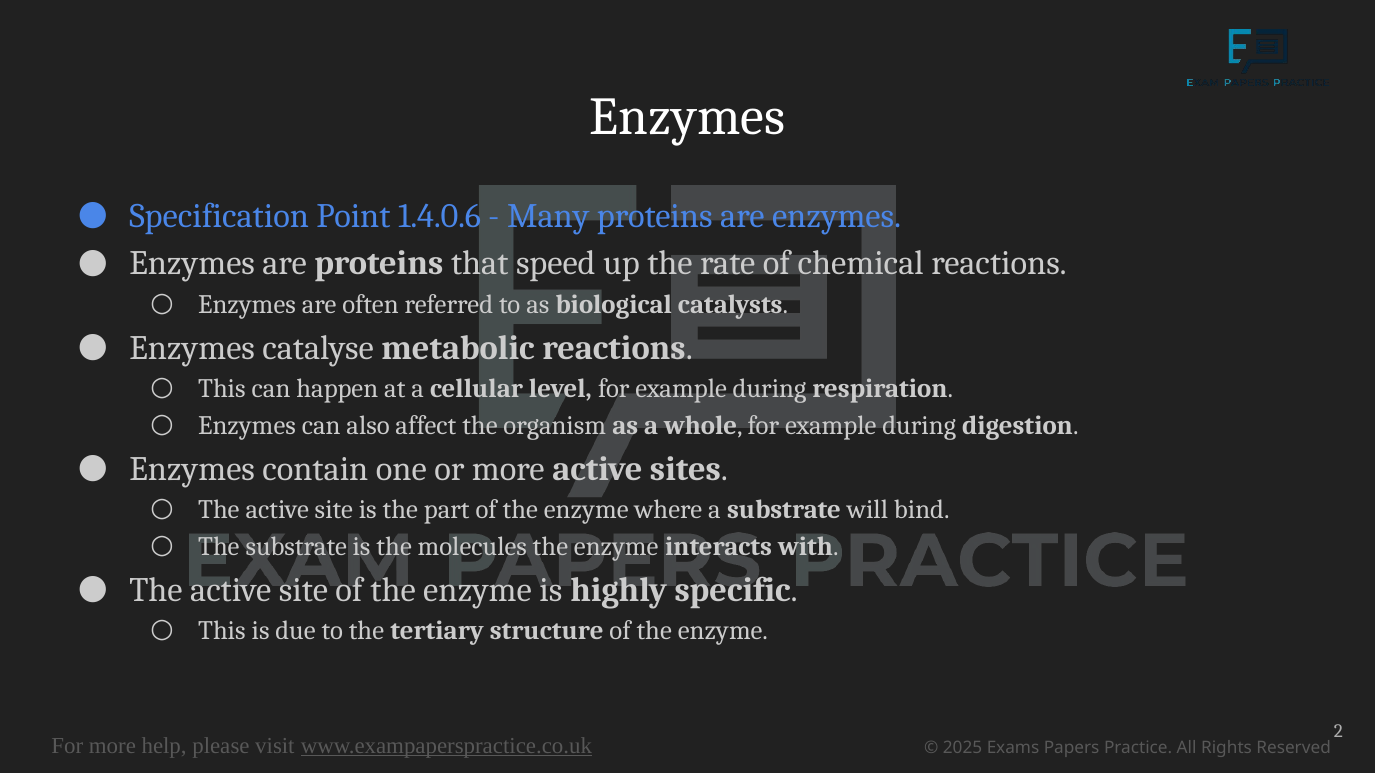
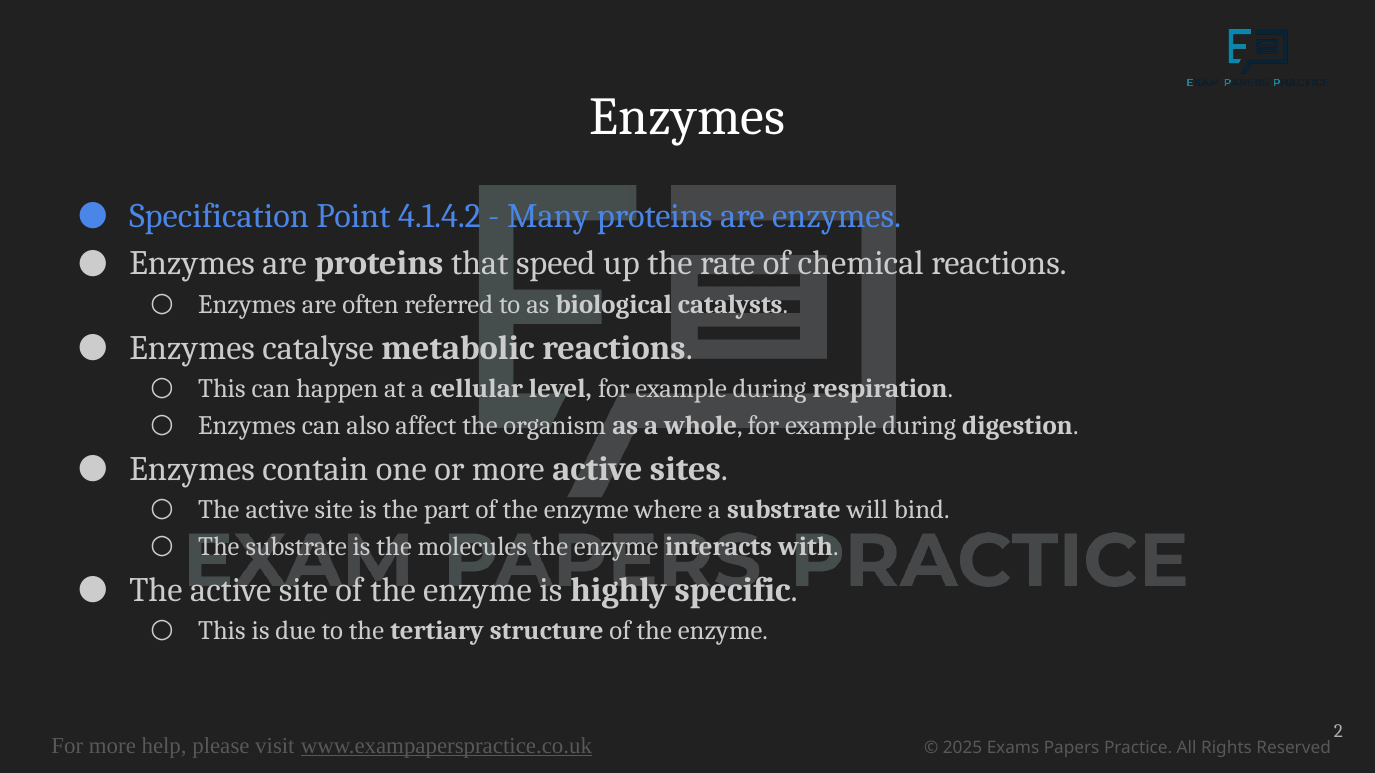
1.4.0.6: 1.4.0.6 -> 4.1.4.2
